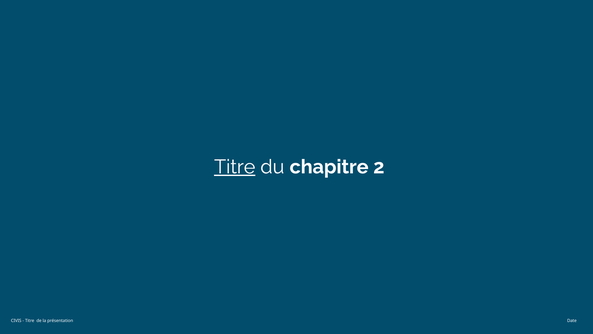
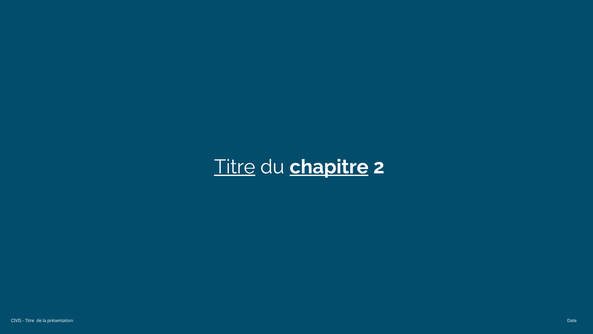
chapitre underline: none -> present
